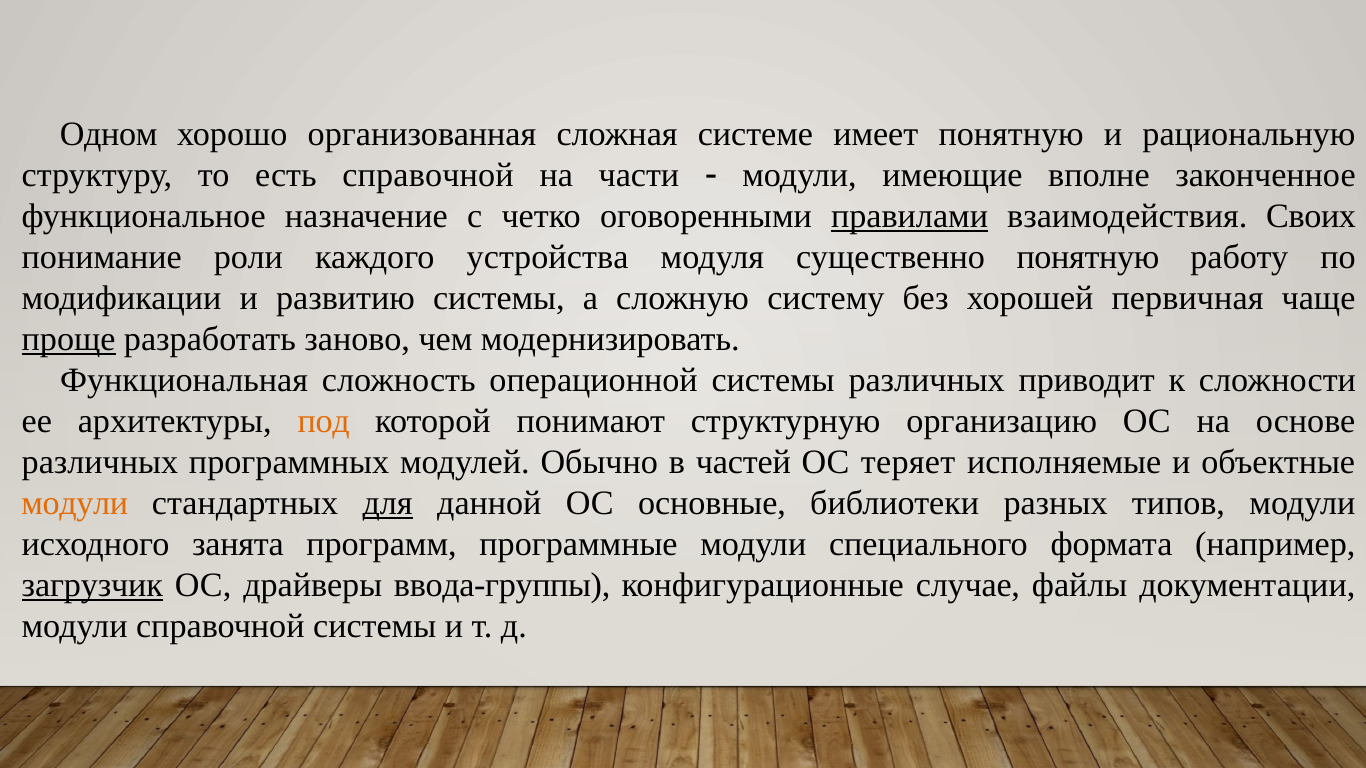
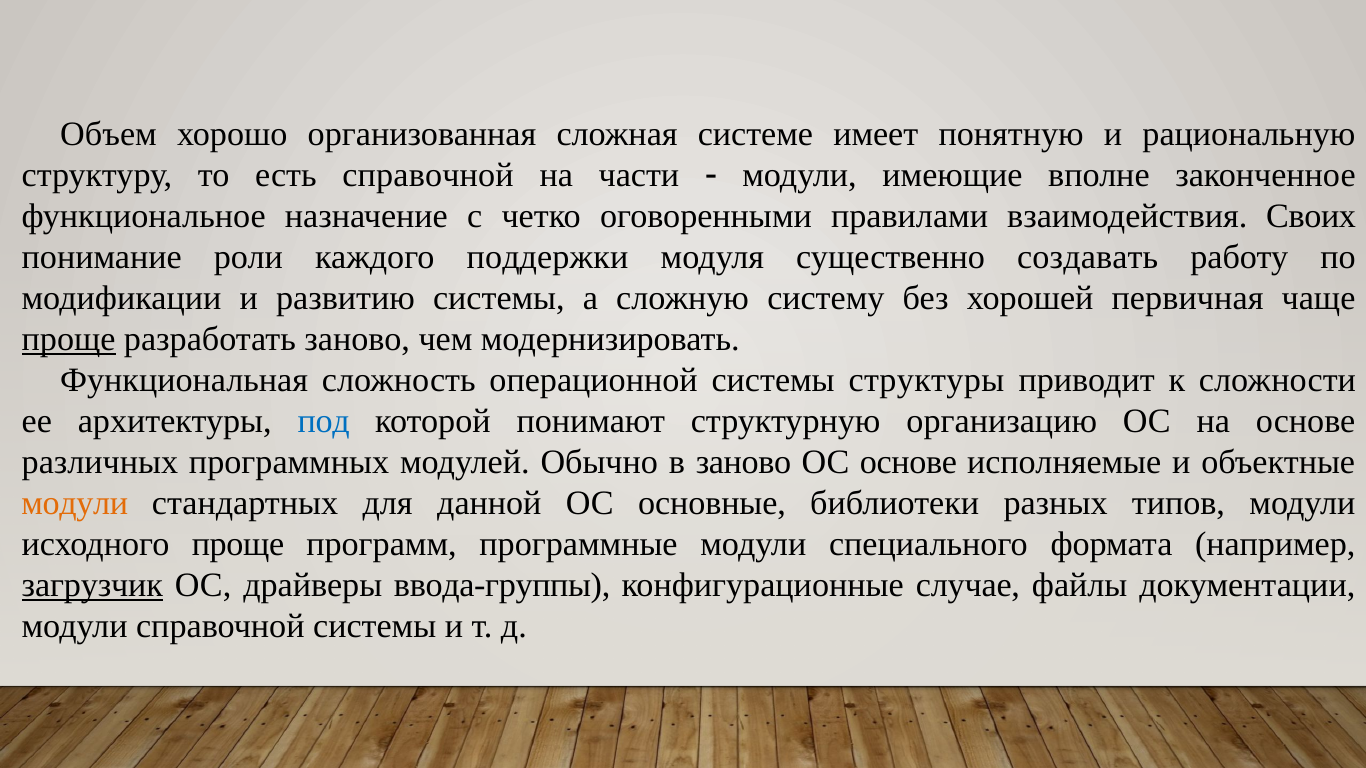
Одном: Одном -> Объем
правилами underline: present -> none
устройства: устройства -> поддержки
существенно понятную: понятную -> создавать
системы различных: различных -> структуры
под colour: orange -> blue
в частей: частей -> заново
ОС теряет: теряет -> основе
для underline: present -> none
исходного занята: занята -> проще
